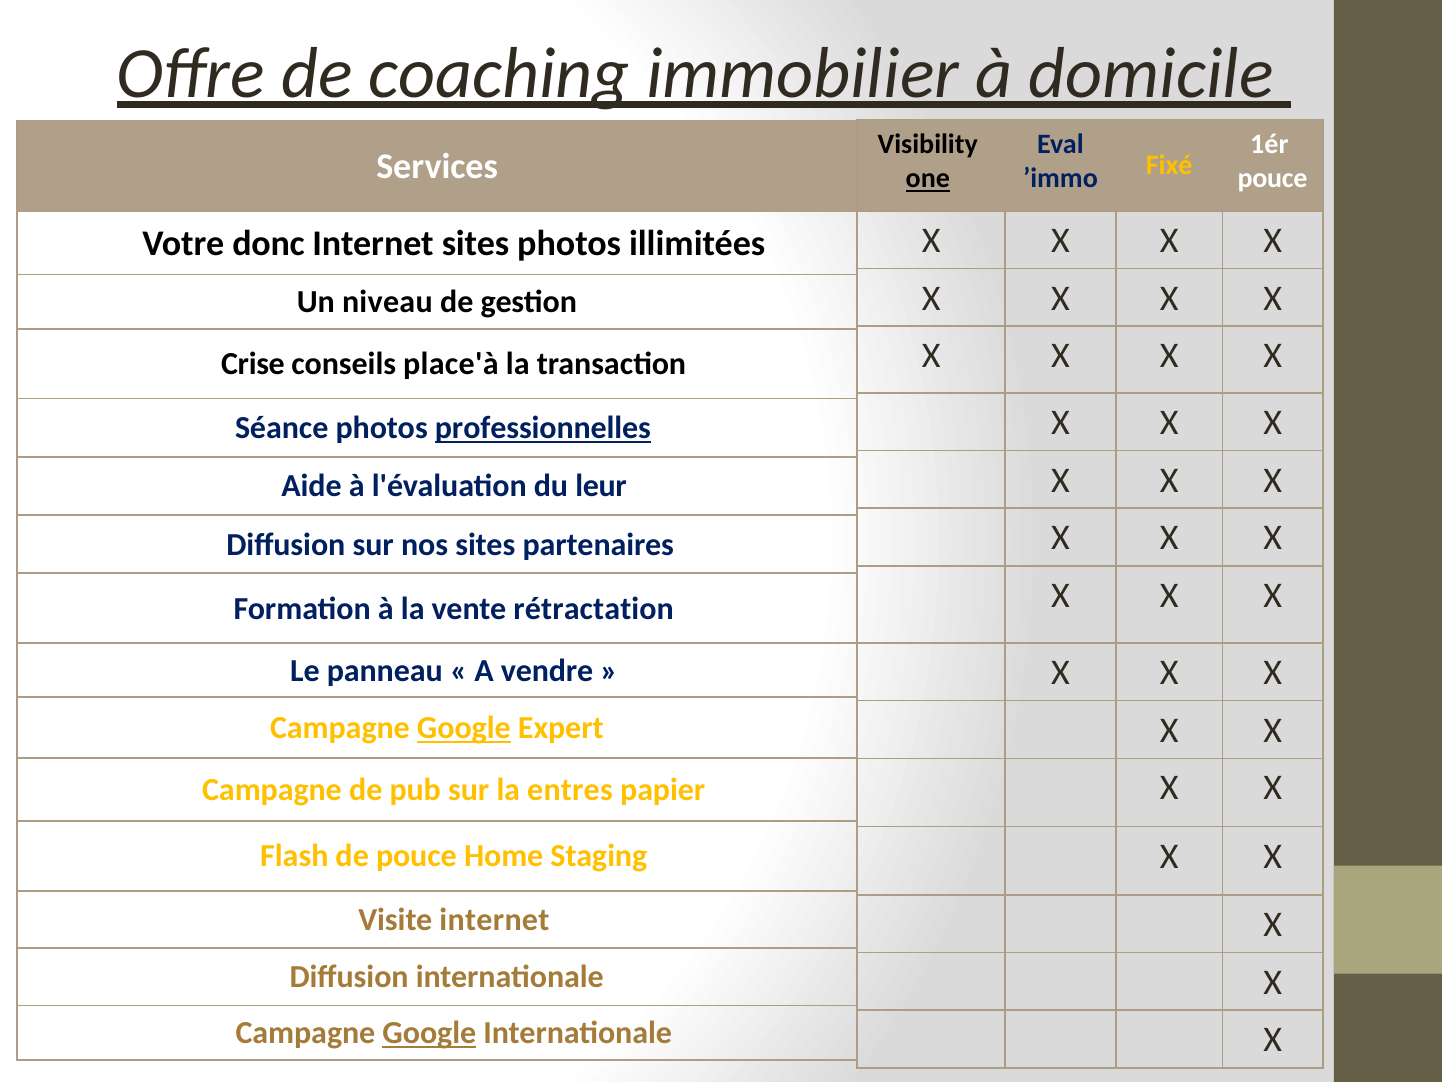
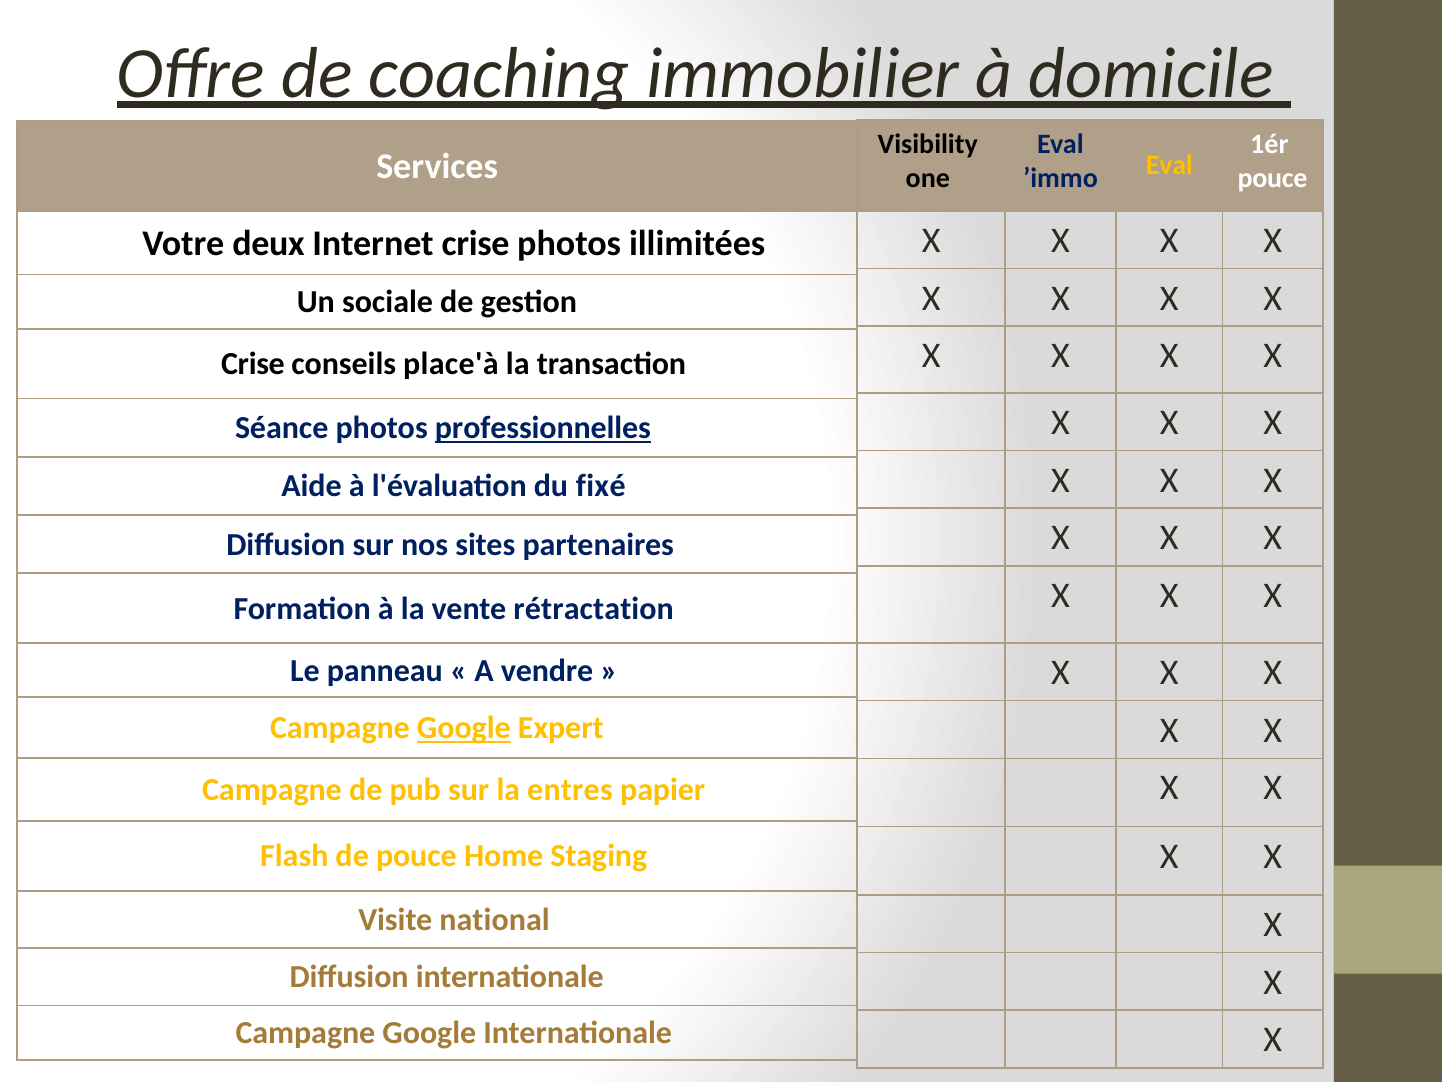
one underline: present -> none
’immo Fixé: Fixé -> Eval
donc: donc -> deux
Internet sites: sites -> crise
niveau: niveau -> sociale
leur: leur -> fixé
Visite internet: internet -> national
Google at (429, 1033) underline: present -> none
